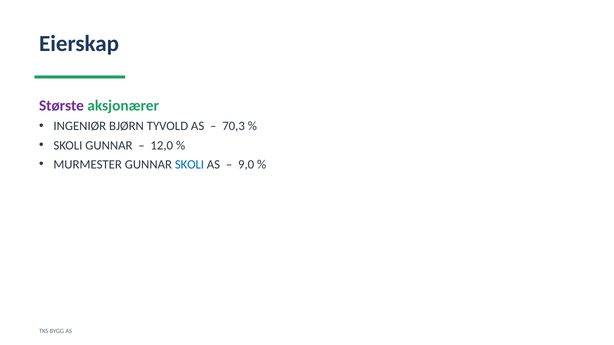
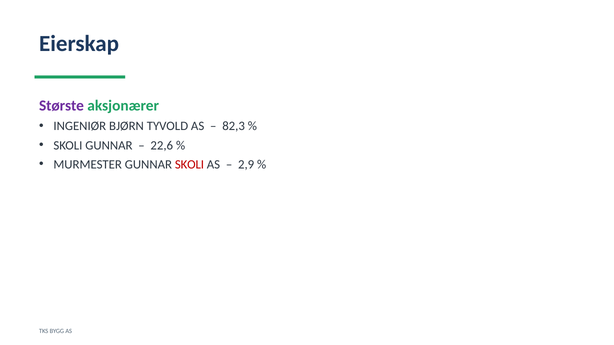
70,3: 70,3 -> 82,3
12,0: 12,0 -> 22,6
SKOLI at (189, 165) colour: blue -> red
9,0: 9,0 -> 2,9
